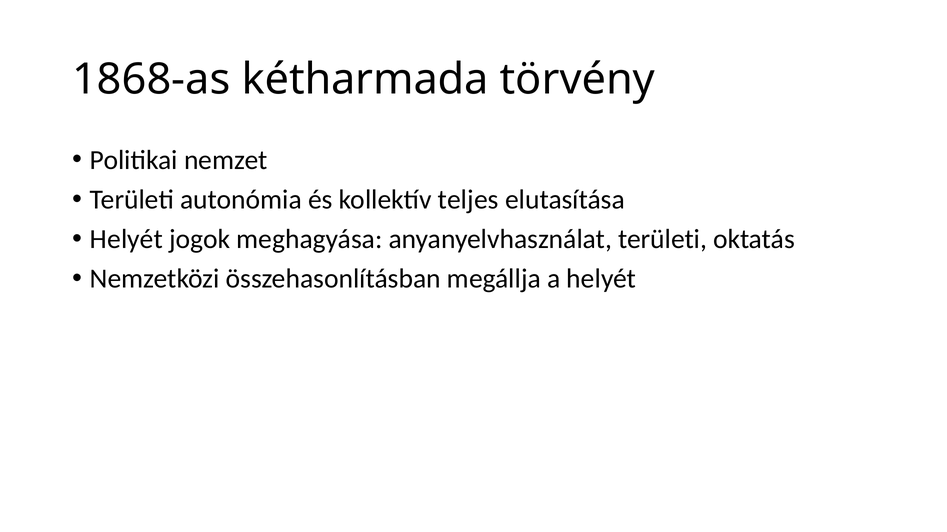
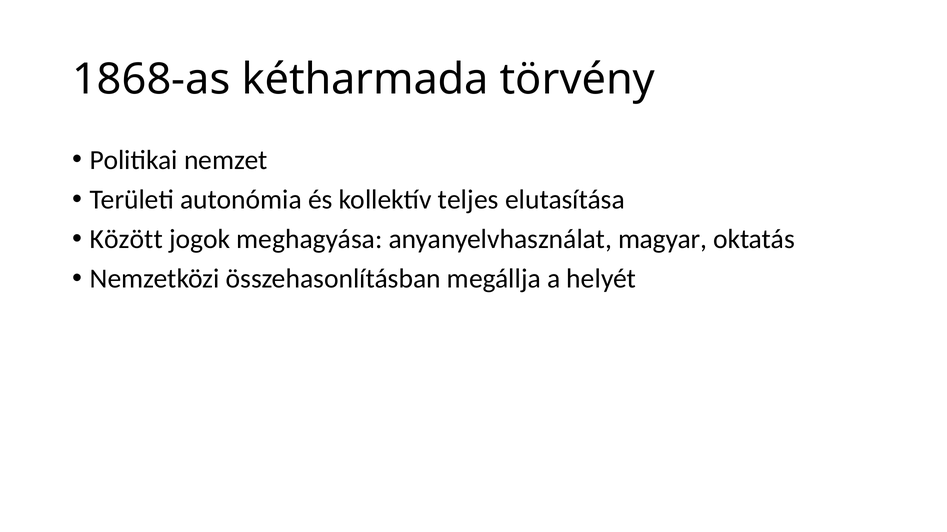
Helyét at (126, 240): Helyét -> Között
anyanyelvhasználat területi: területi -> magyar
